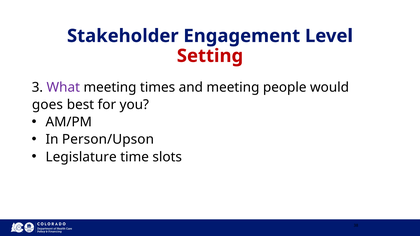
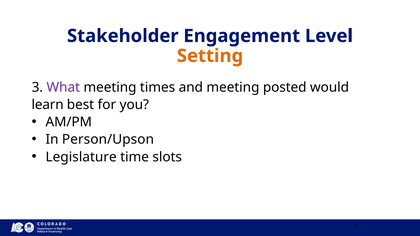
Setting colour: red -> orange
people: people -> posted
goes: goes -> learn
